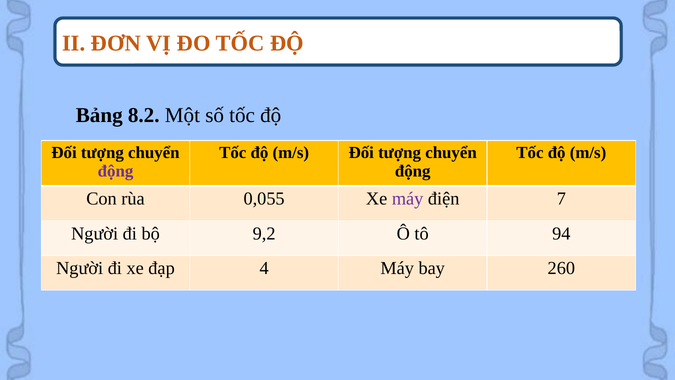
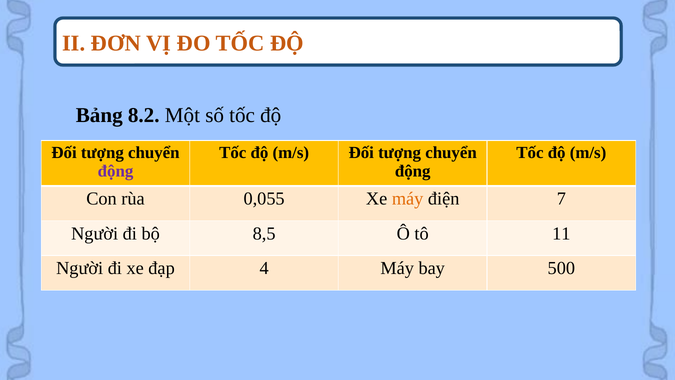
máy at (408, 199) colour: purple -> orange
9,2: 9,2 -> 8,5
94: 94 -> 11
260: 260 -> 500
